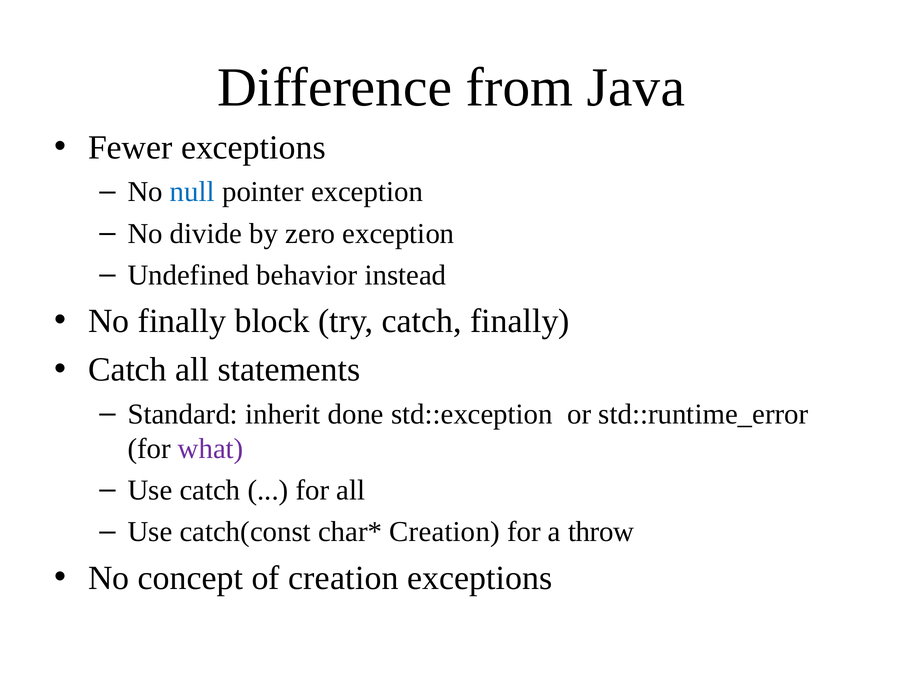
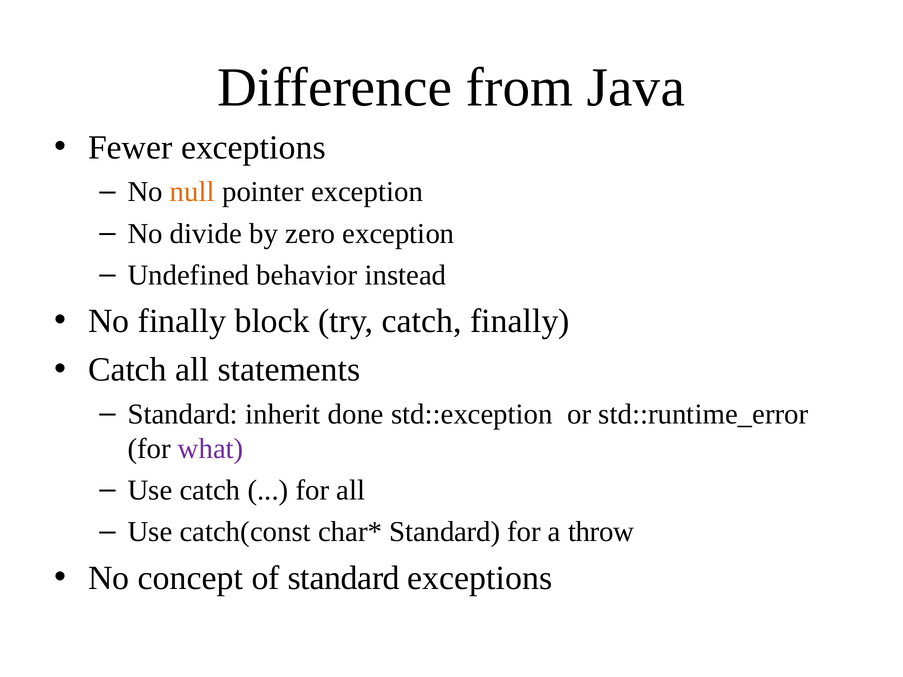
null colour: blue -> orange
Creation at (445, 532): Creation -> Standard
of creation: creation -> standard
